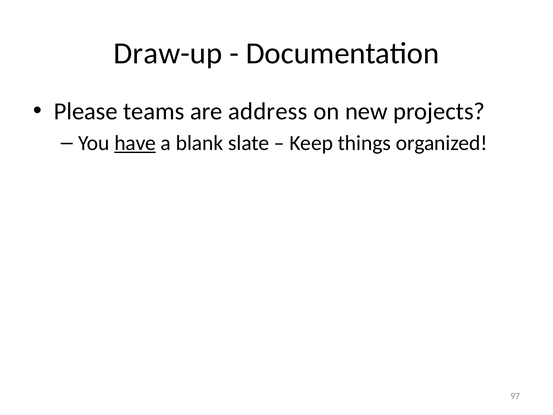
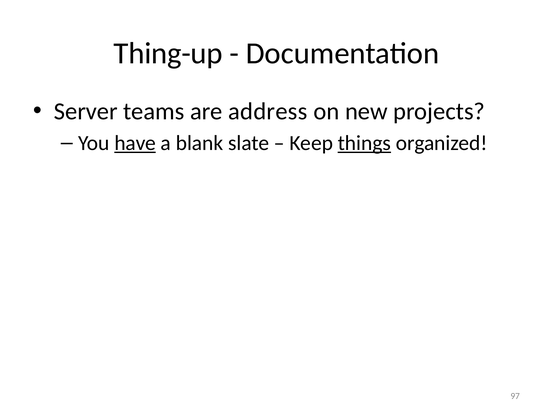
Draw-up: Draw-up -> Thing-up
Please: Please -> Server
things underline: none -> present
